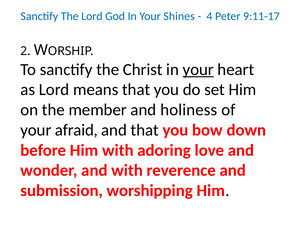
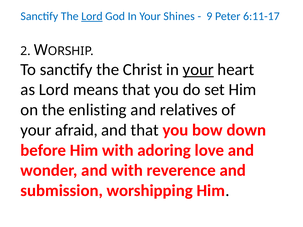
Lord at (92, 16) underline: none -> present
4: 4 -> 9
9:11-17: 9:11-17 -> 6:11-17
member: member -> enlisting
holiness: holiness -> relatives
